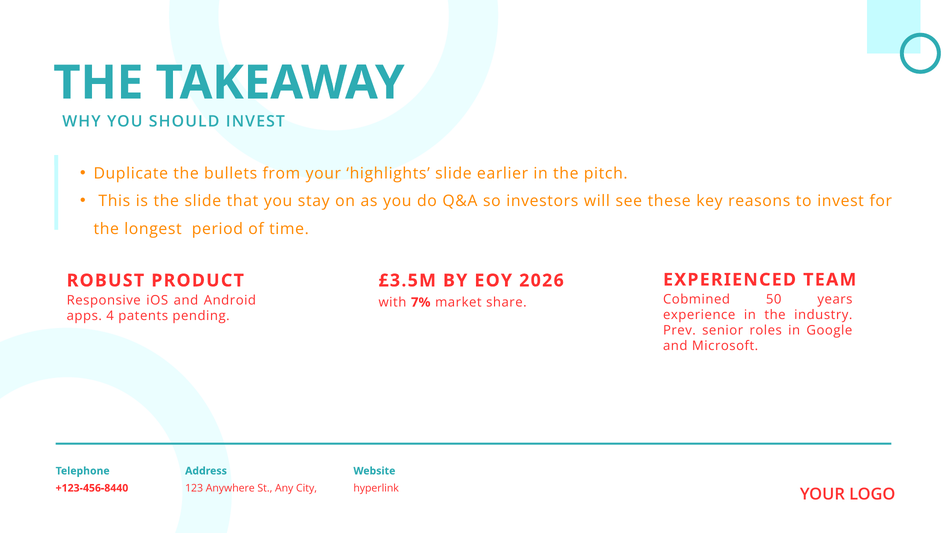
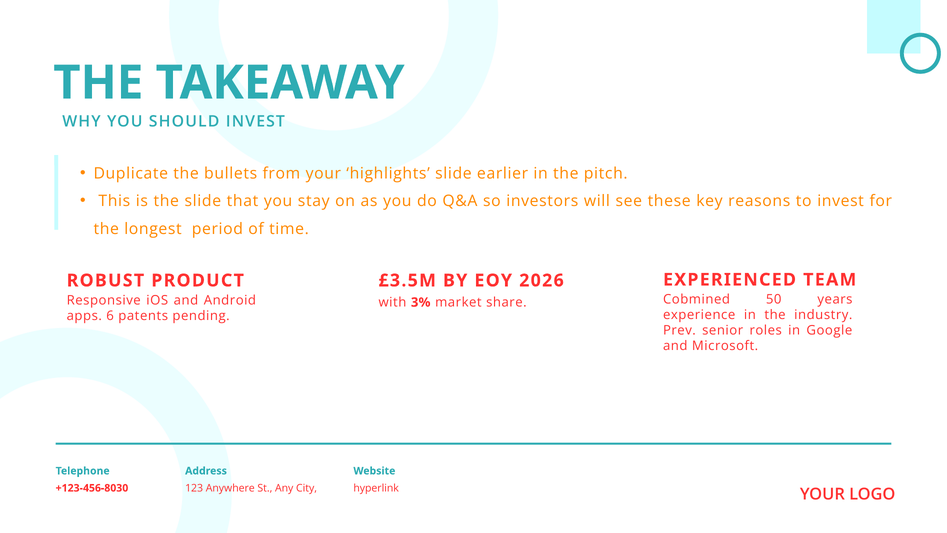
7%: 7% -> 3%
4: 4 -> 6
+123-456-8440: +123-456-8440 -> +123-456-8030
